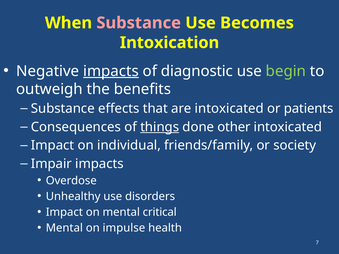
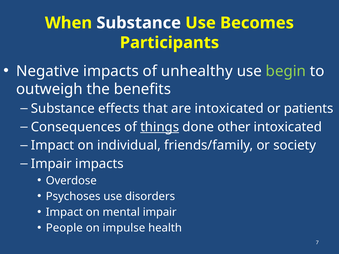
Substance at (139, 23) colour: pink -> white
Intoxication: Intoxication -> Participants
impacts at (111, 71) underline: present -> none
diagnostic: diagnostic -> unhealthy
Unhealthy: Unhealthy -> Psychoses
mental critical: critical -> impair
Mental at (64, 228): Mental -> People
